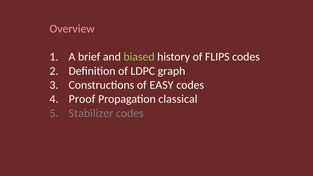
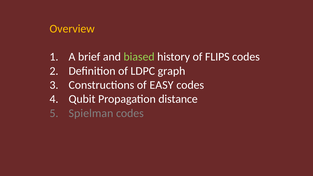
Overview colour: pink -> yellow
Proof: Proof -> Qubit
classical: classical -> distance
Stabilizer: Stabilizer -> Spielman
